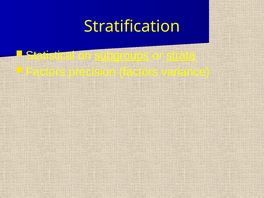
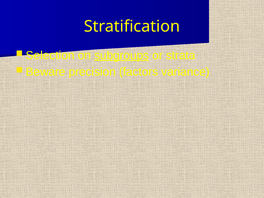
Statistical: Statistical -> Selection
strata underline: present -> none
Factors at (46, 72): Factors -> Beware
